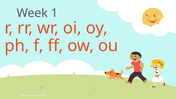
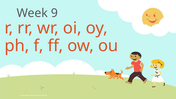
1: 1 -> 9
